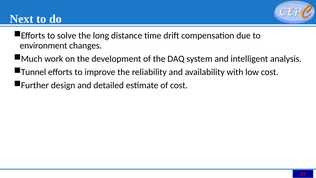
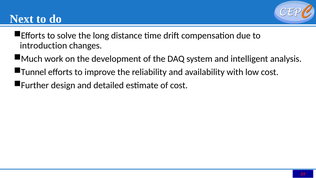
environment: environment -> introduction
